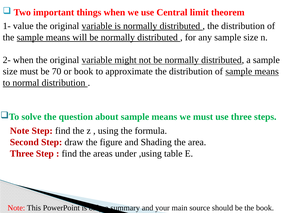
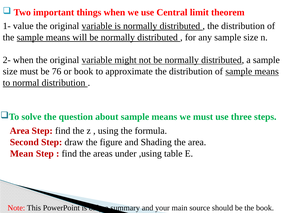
70: 70 -> 76
Note at (20, 131): Note -> Area
Three at (22, 154): Three -> Mean
